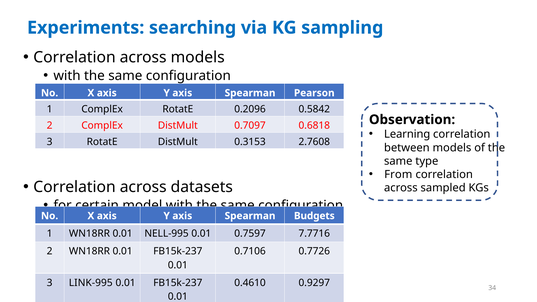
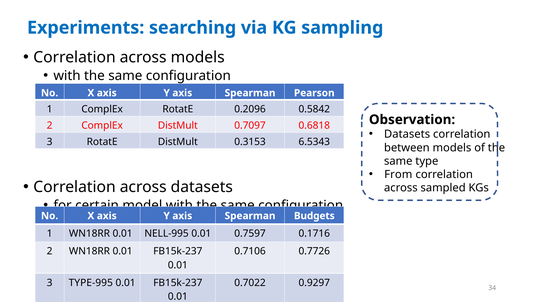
Learning at (407, 134): Learning -> Datasets
2.7608: 2.7608 -> 6.5343
7.7716: 7.7716 -> 0.1716
LINK-995: LINK-995 -> TYPE-995
0.4610: 0.4610 -> 0.7022
